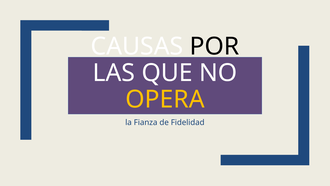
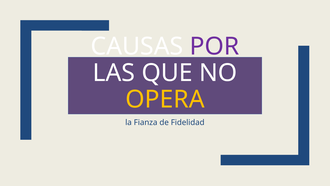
POR colour: black -> purple
